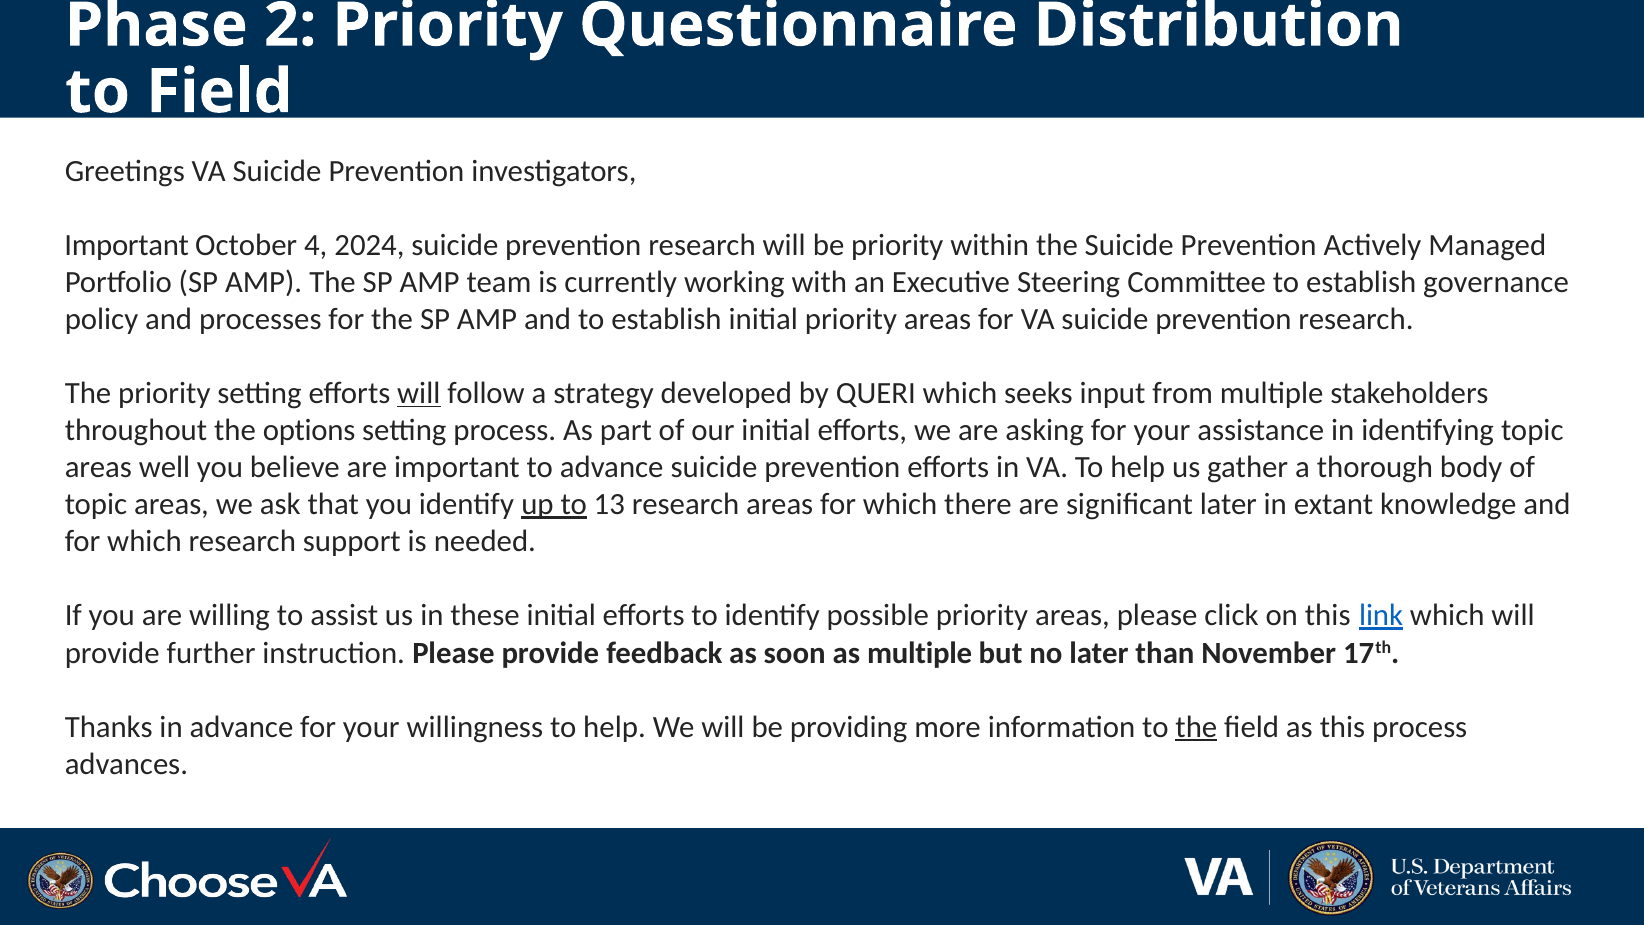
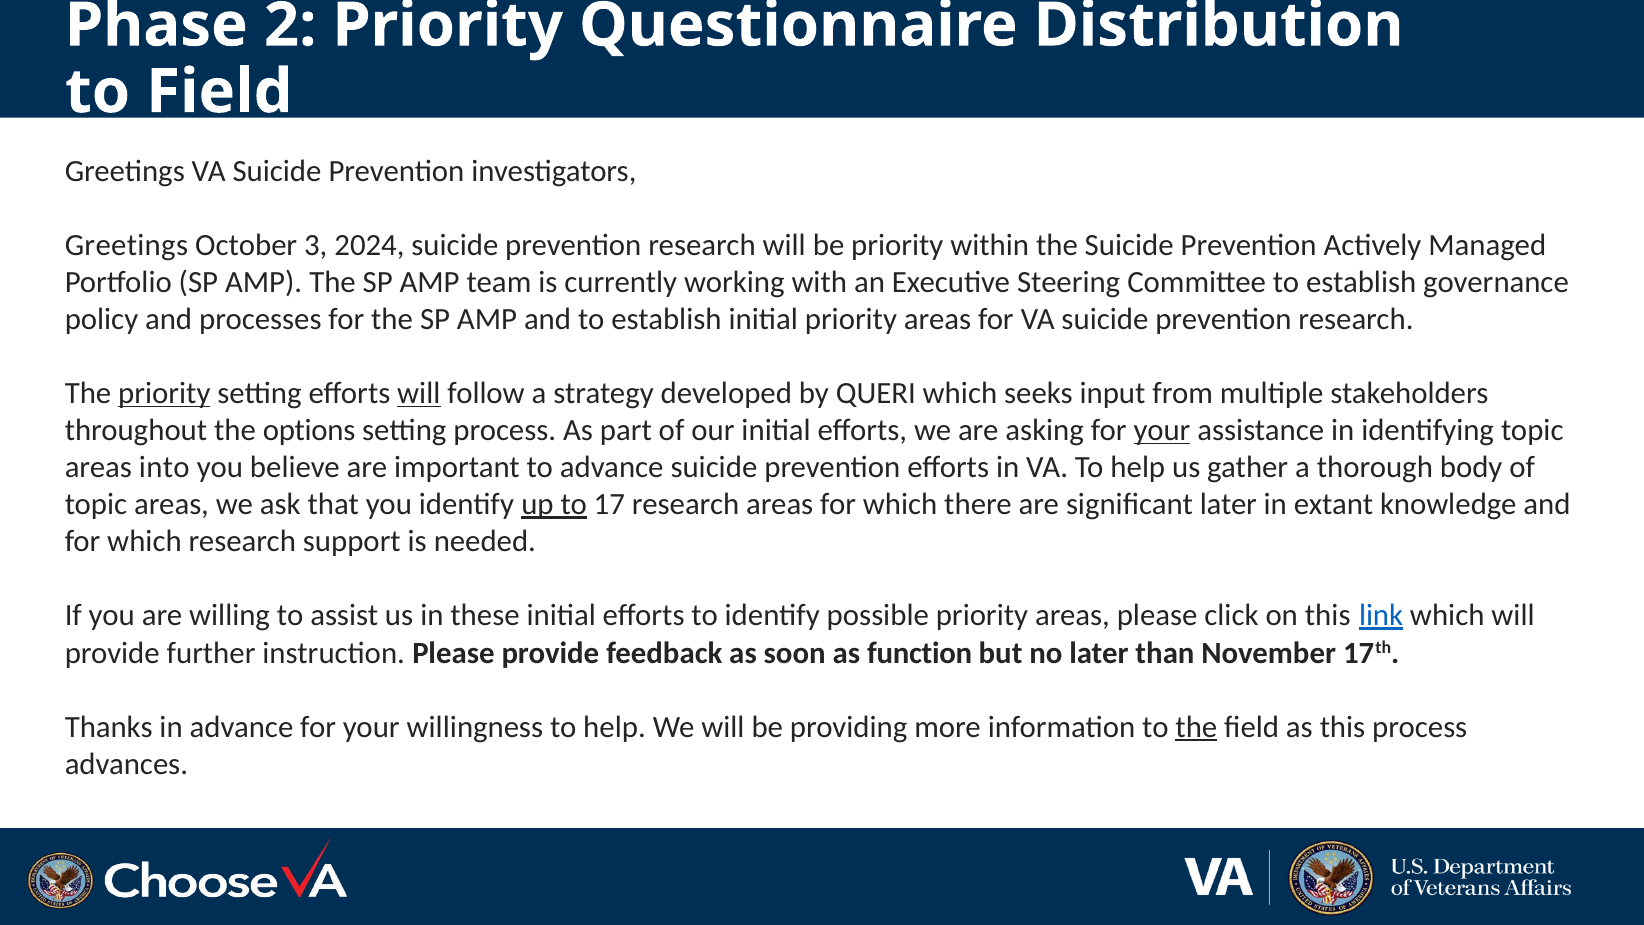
Important at (127, 245): Important -> Greetings
4: 4 -> 3
priority at (164, 393) underline: none -> present
your at (1162, 430) underline: none -> present
well: well -> into
13: 13 -> 17
as multiple: multiple -> function
